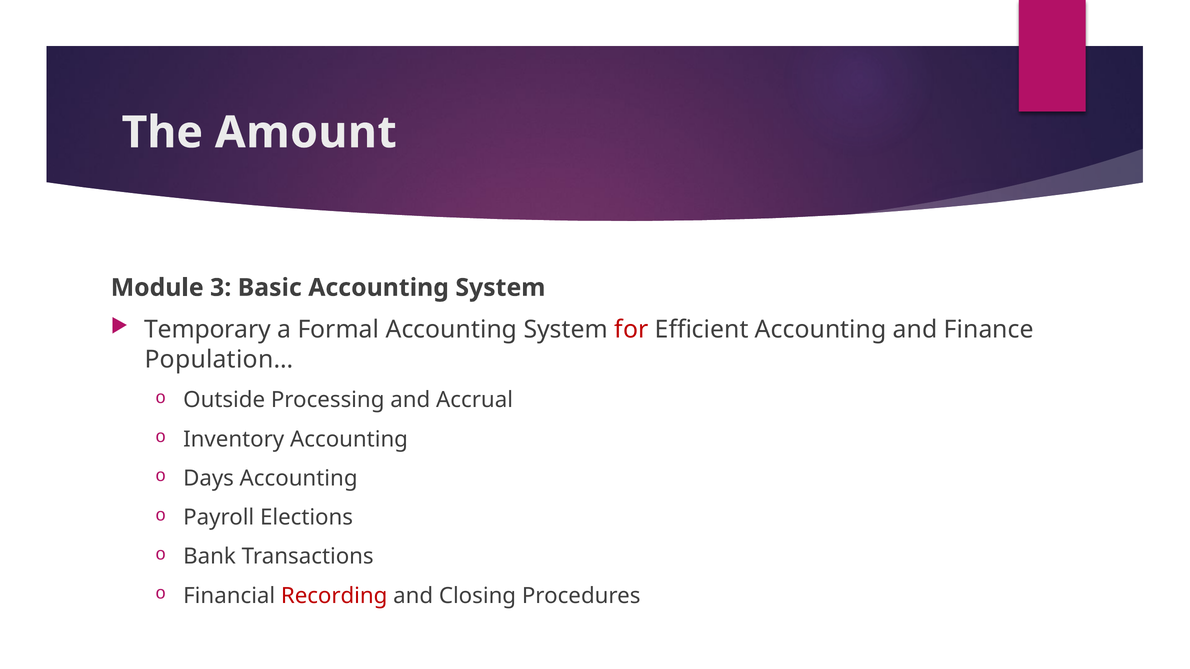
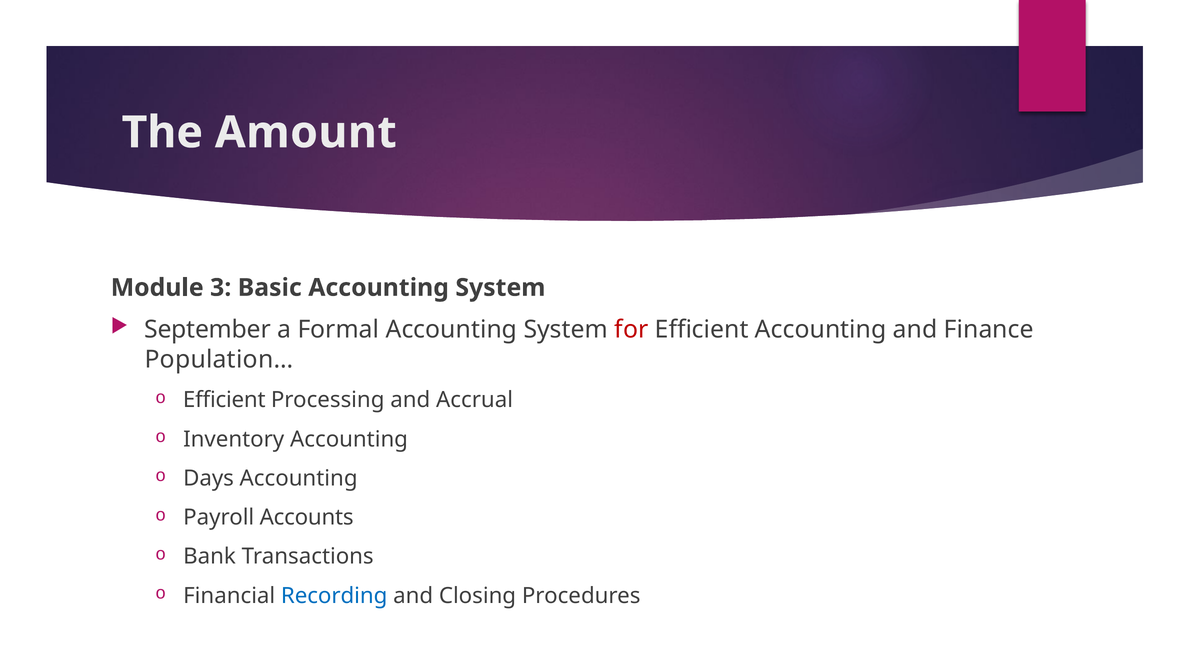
Temporary: Temporary -> September
Outside at (224, 400): Outside -> Efficient
Elections: Elections -> Accounts
Recording colour: red -> blue
